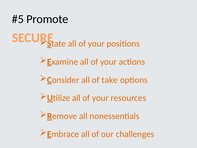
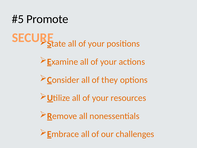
take: take -> they
